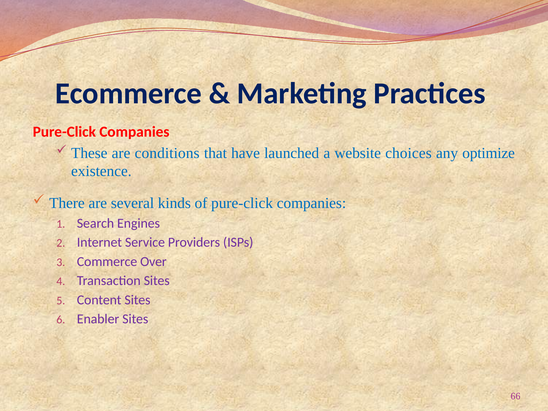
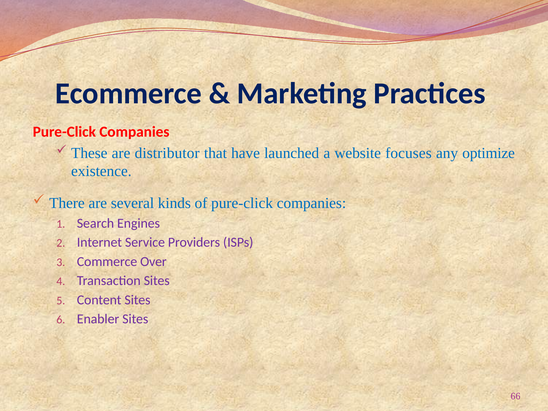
conditions: conditions -> distributor
choices: choices -> focuses
